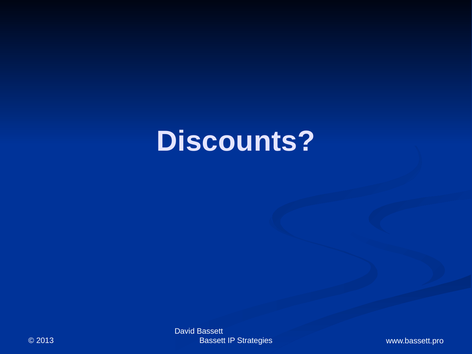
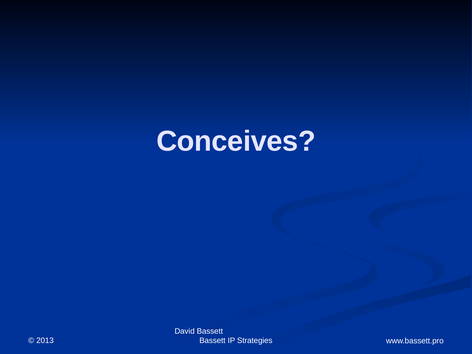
Discounts: Discounts -> Conceives
